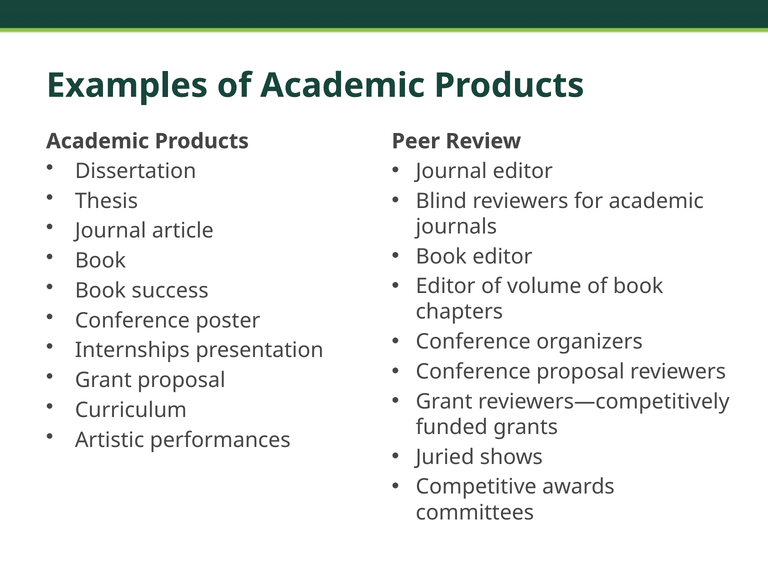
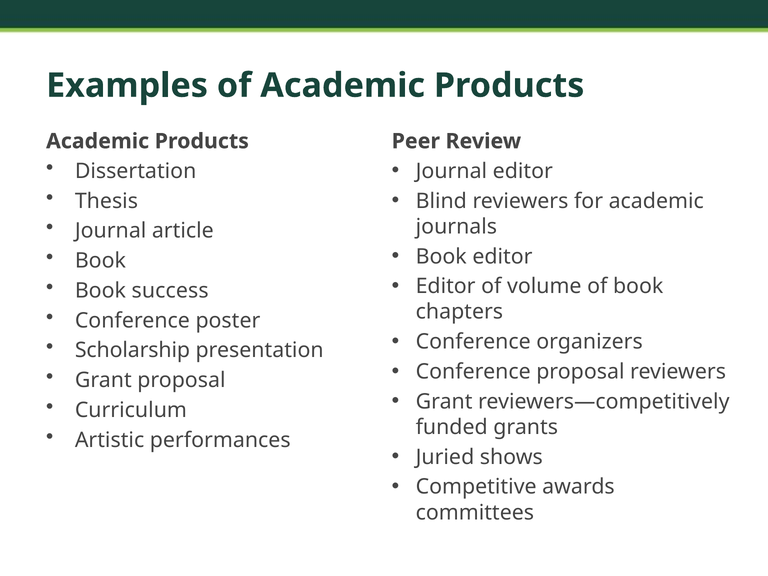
Internships: Internships -> Scholarship
